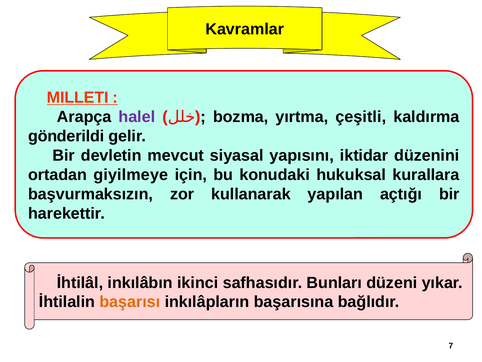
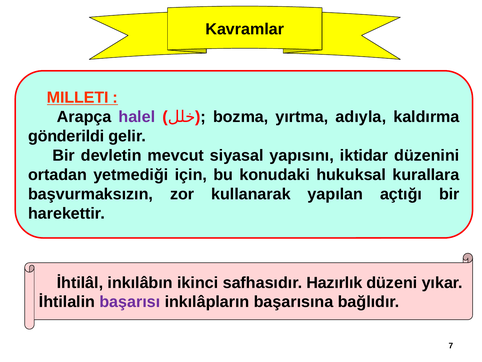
çeşitli: çeşitli -> adıyla
giyilmeye: giyilmeye -> yetmediği
Bunları: Bunları -> Hazırlık
başarısı colour: orange -> purple
